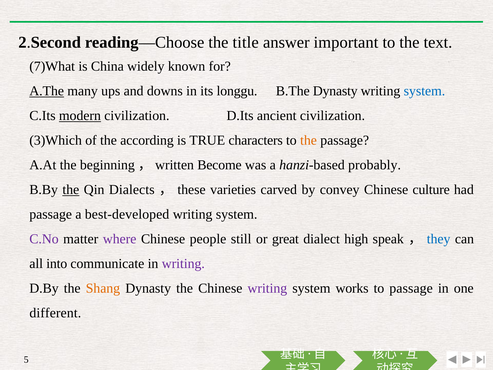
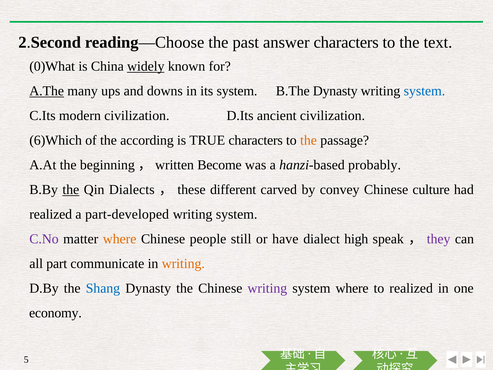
title: title -> past
answer important: important -> characters
7)What: 7)What -> 0)What
widely underline: none -> present
its longgu: longgu -> system
modern underline: present -> none
3)Which: 3)Which -> 6)Which
varieties: varieties -> different
passage at (51, 214): passage -> realized
best-developed: best-developed -> part-developed
where at (120, 239) colour: purple -> orange
great: great -> have
they colour: blue -> purple
into: into -> part
writing at (183, 264) colour: purple -> orange
Shang colour: orange -> blue
system works: works -> where
to passage: passage -> realized
different: different -> economy
